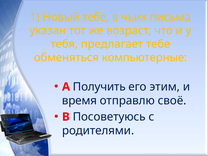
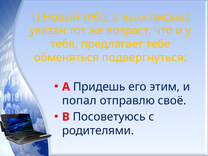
компьютерные: компьютерные -> подвергнуться
Получить: Получить -> Придешь
время: время -> попал
